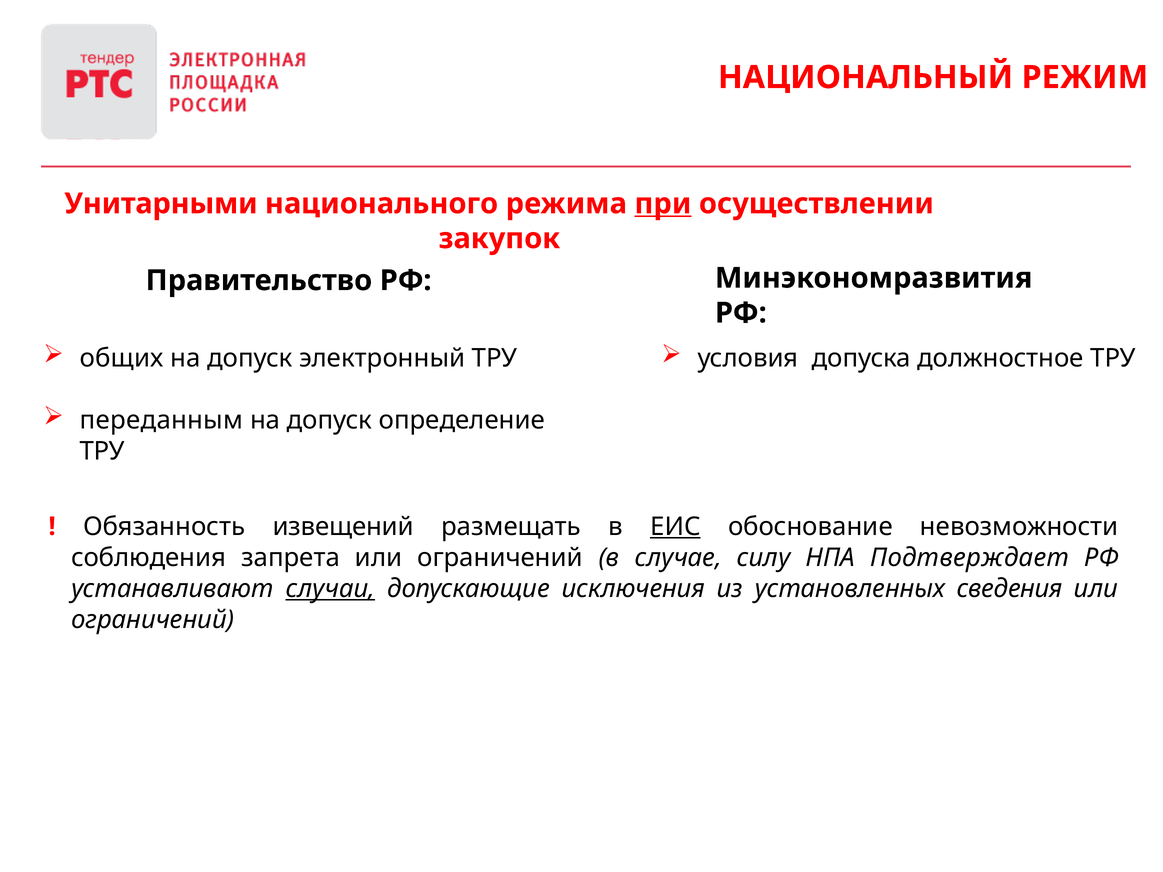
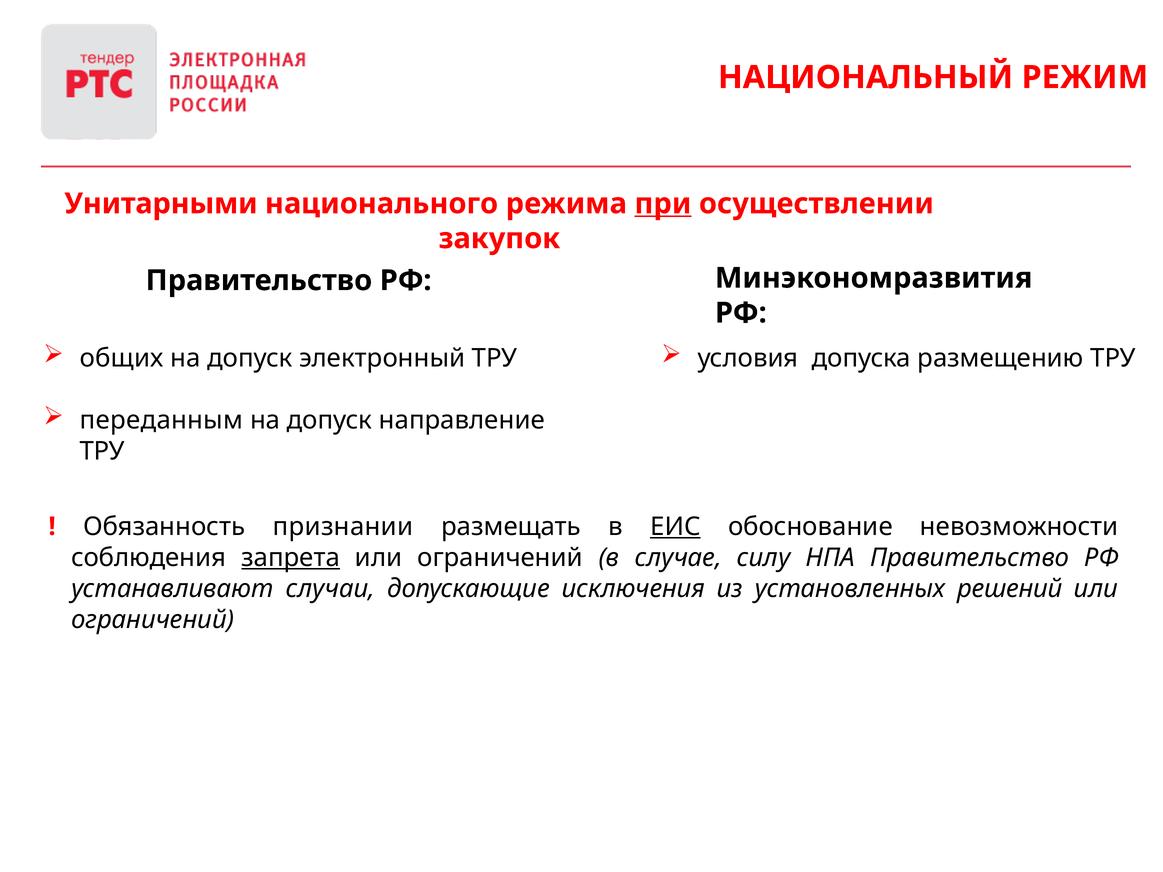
должностное: должностное -> размещению
определение: определение -> направление
извещений: извещений -> признании
запрета underline: none -> present
НПА Подтверждает: Подтверждает -> Правительство
случаи underline: present -> none
сведения: сведения -> решений
